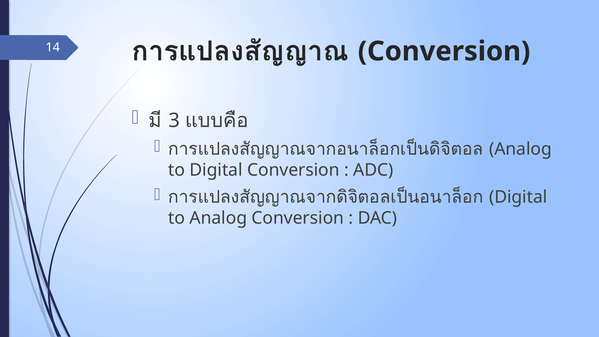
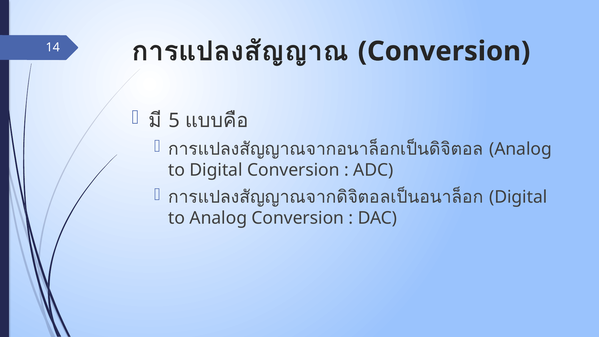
3: 3 -> 5
